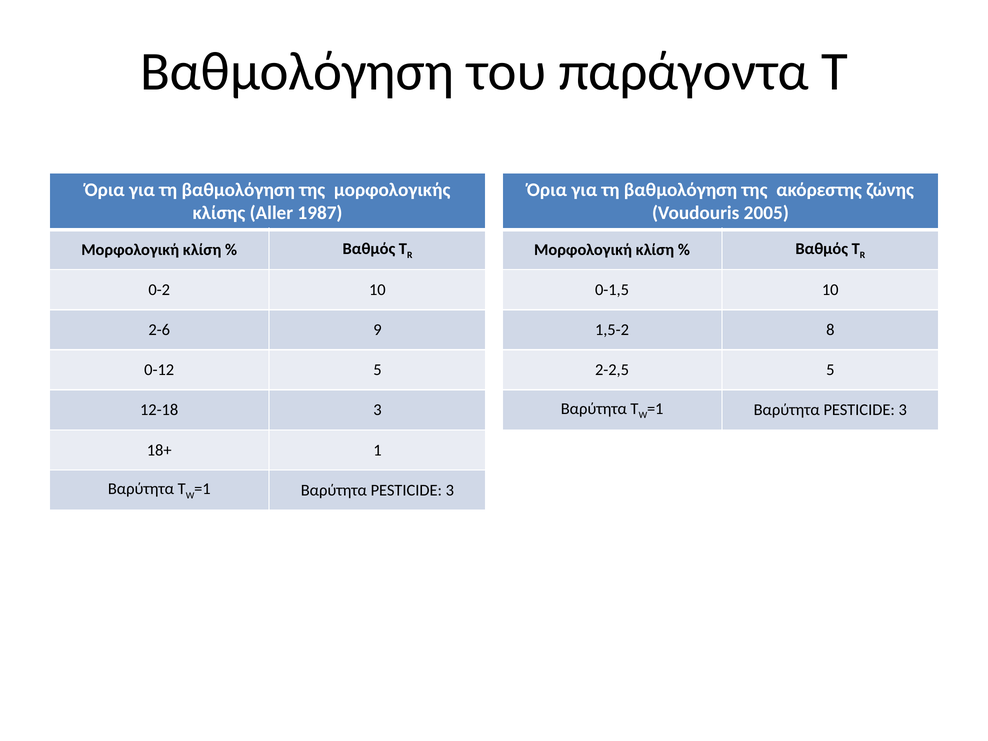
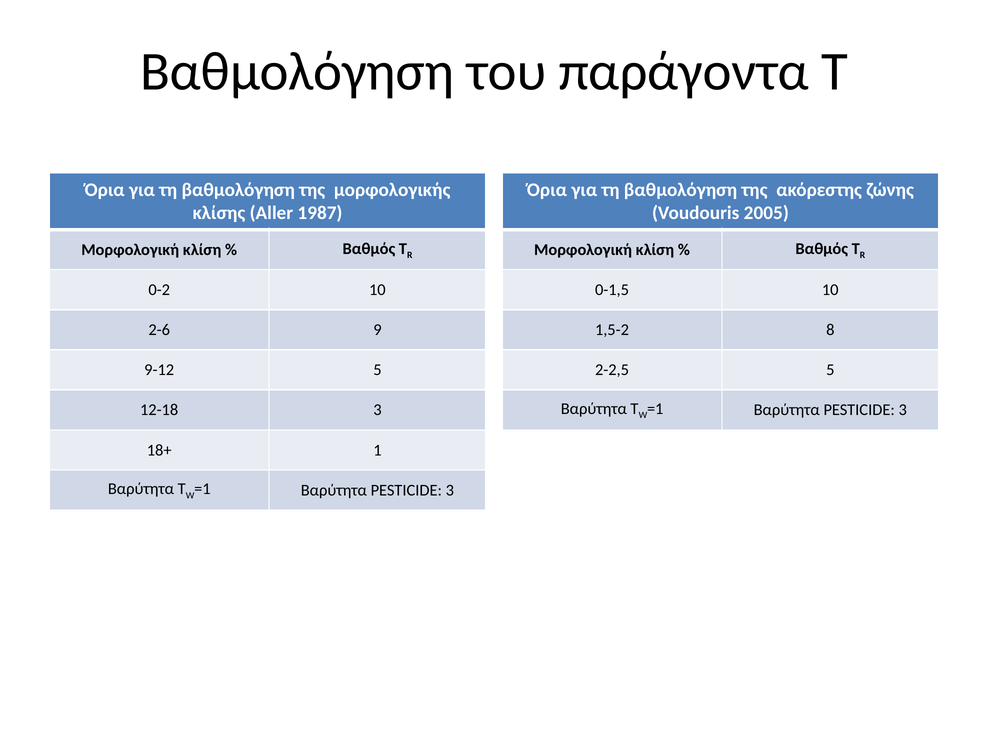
0-12: 0-12 -> 9-12
